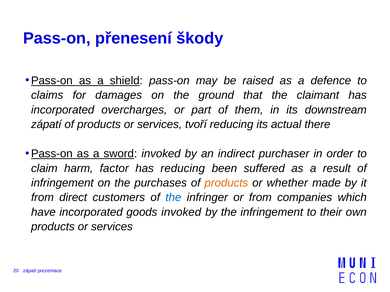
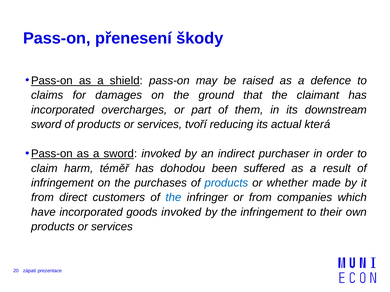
zápatí at (46, 125): zápatí -> sword
there: there -> která
factor: factor -> téměř
has reducing: reducing -> dohodou
products at (226, 183) colour: orange -> blue
